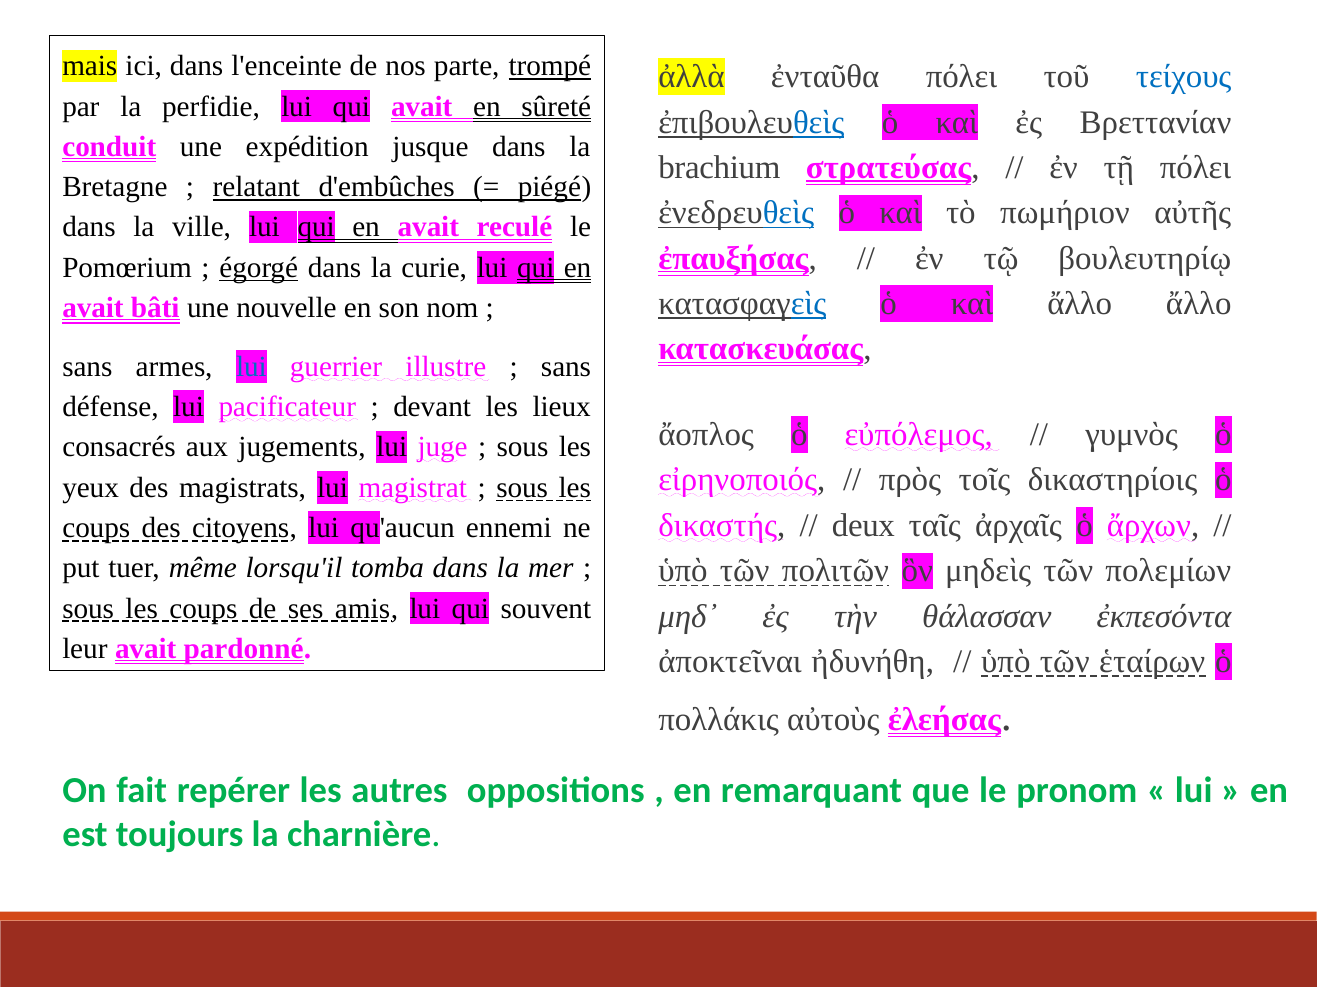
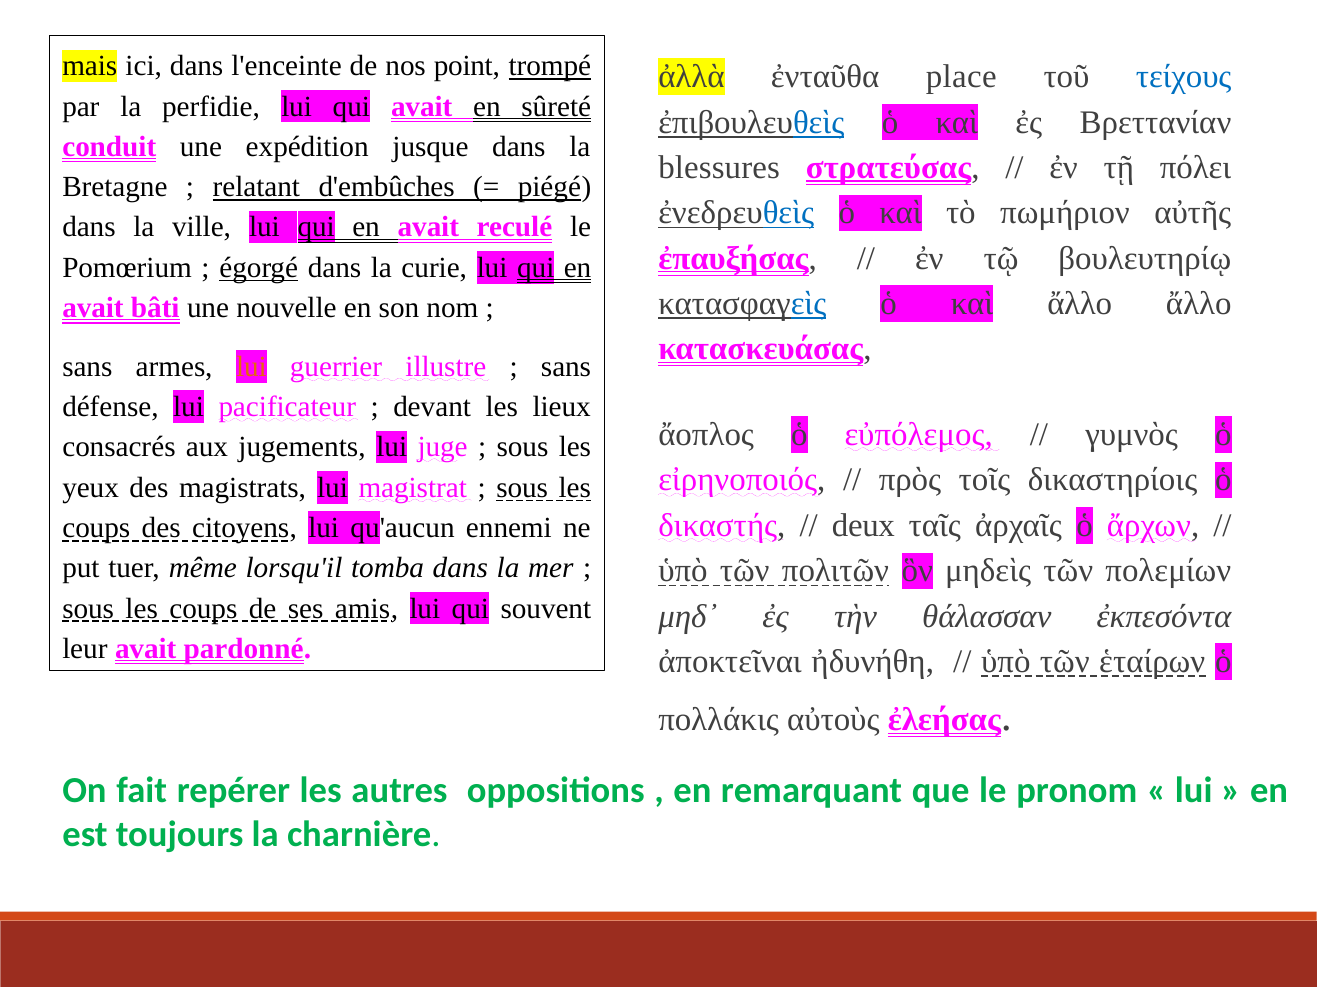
parte: parte -> point
ἐνταῦθα πόλει: πόλει -> place
brachium: brachium -> blessures
lui at (251, 367) colour: blue -> orange
